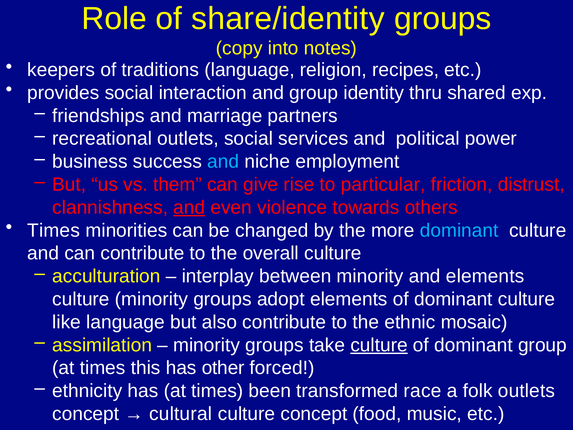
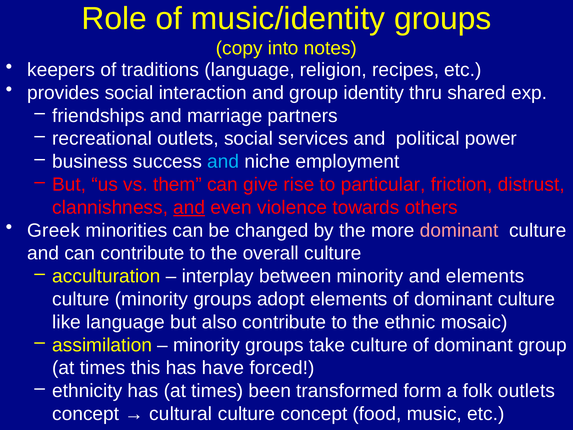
share/identity: share/identity -> music/identity
Times at (54, 230): Times -> Greek
dominant at (459, 230) colour: light blue -> pink
culture at (379, 345) underline: present -> none
other: other -> have
race: race -> form
